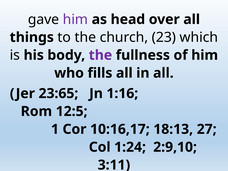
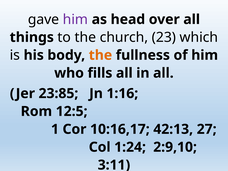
the at (100, 55) colour: purple -> orange
23:65: 23:65 -> 23:85
18:13: 18:13 -> 42:13
